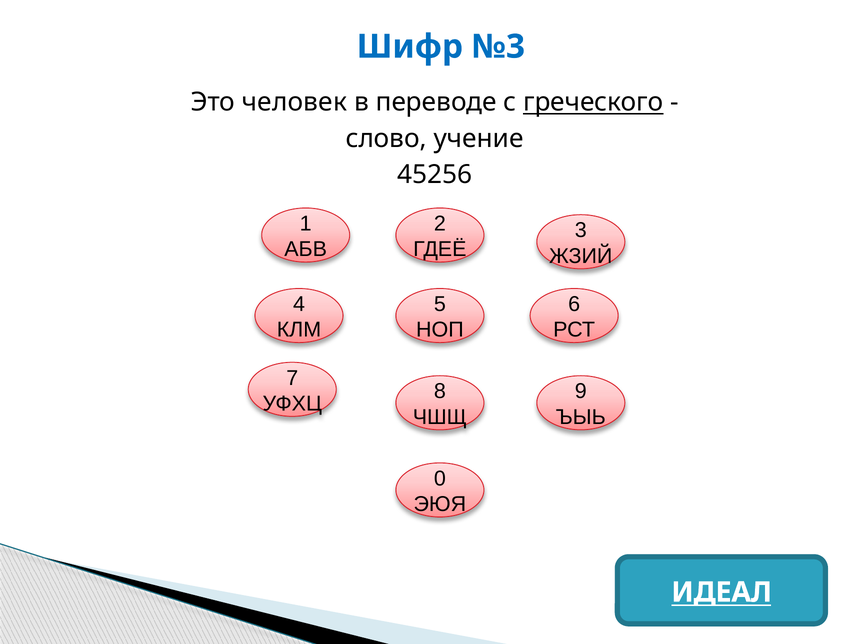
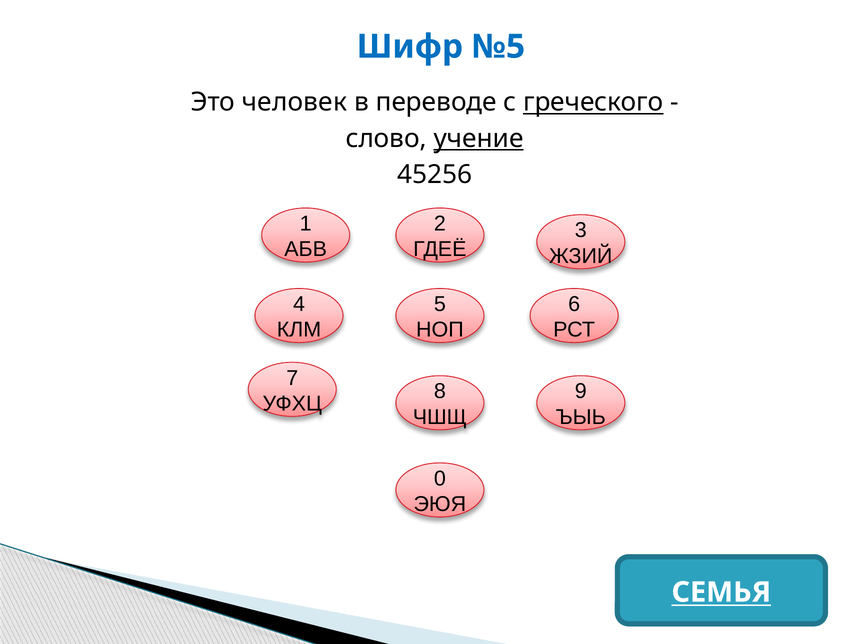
№3: №3 -> №5
учение underline: none -> present
ИДЕАЛ: ИДЕАЛ -> СЕМЬЯ
